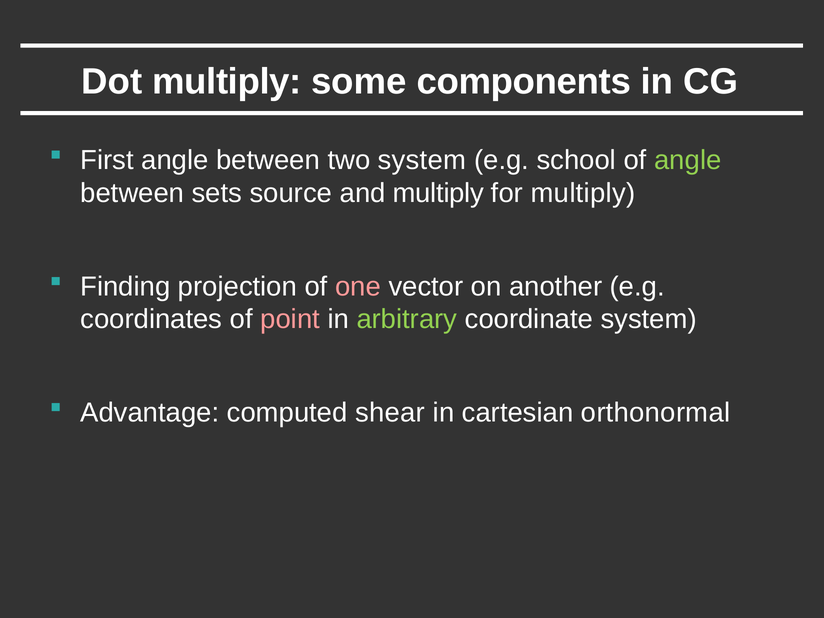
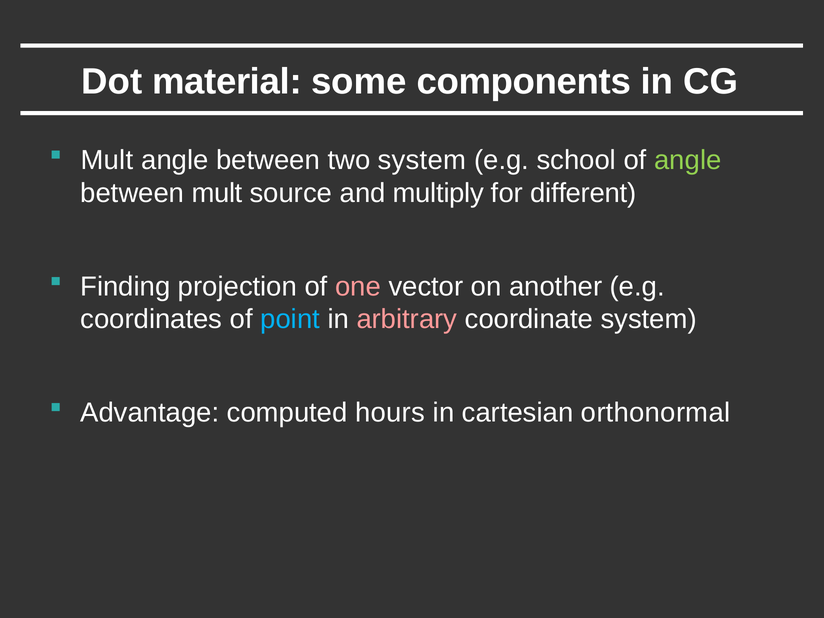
Dot multiply: multiply -> material
First at (107, 160): First -> Mult
between sets: sets -> mult
for multiply: multiply -> different
point colour: pink -> light blue
arbitrary colour: light green -> pink
shear: shear -> hours
